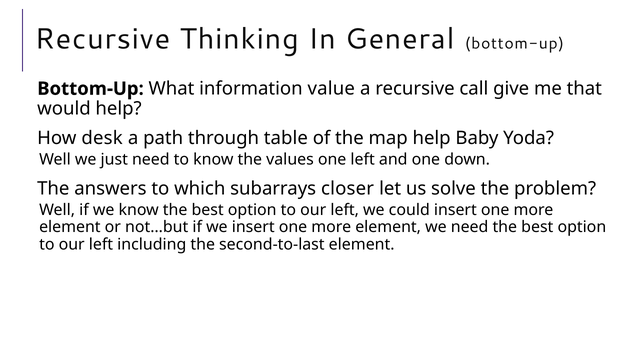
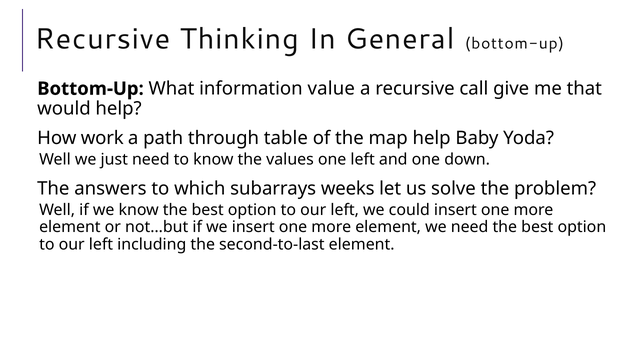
desk: desk -> work
closer: closer -> weeks
